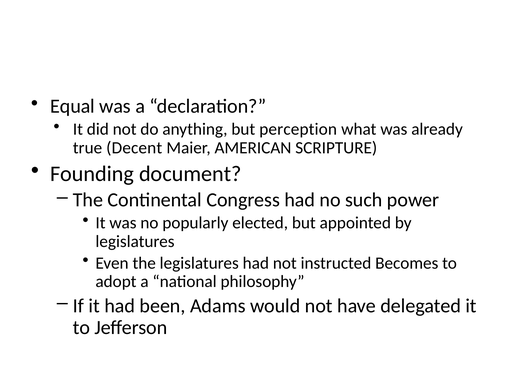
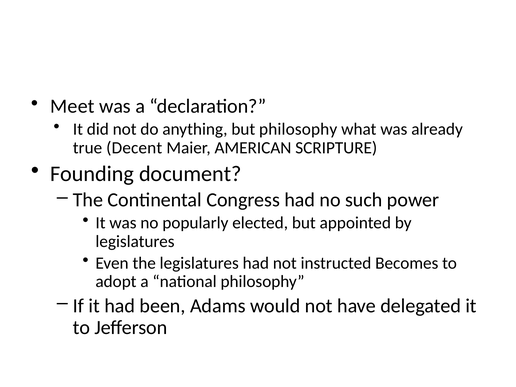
Equal: Equal -> Meet
but perception: perception -> philosophy
